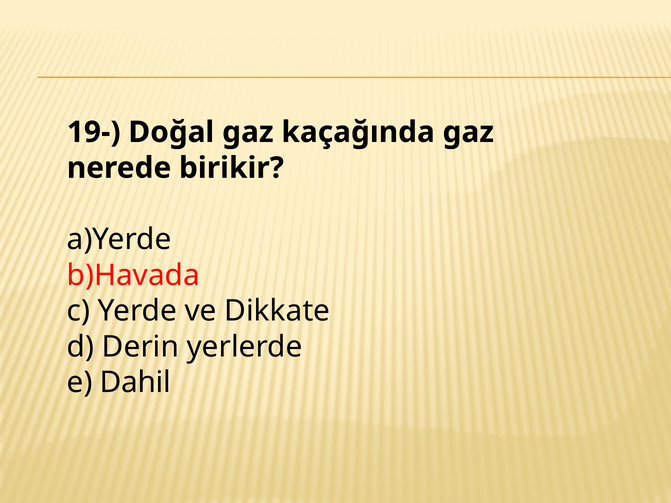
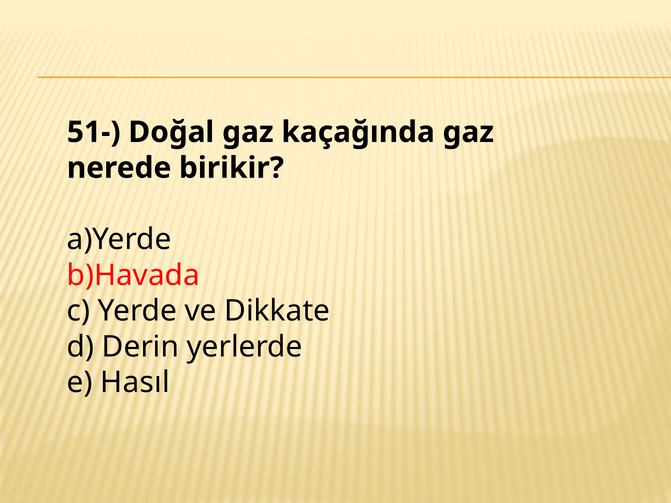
19-: 19- -> 51-
Dahil: Dahil -> Hasıl
